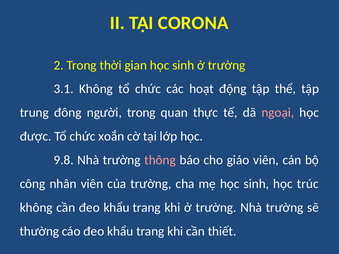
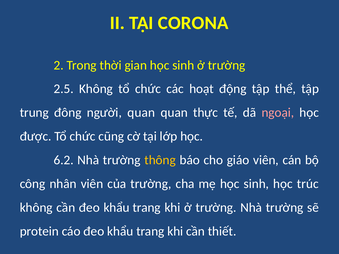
3.1: 3.1 -> 2.5
người trong: trong -> quan
xoắn: xoắn -> cũng
9.8: 9.8 -> 6.2
thông colour: pink -> yellow
thường: thường -> protein
